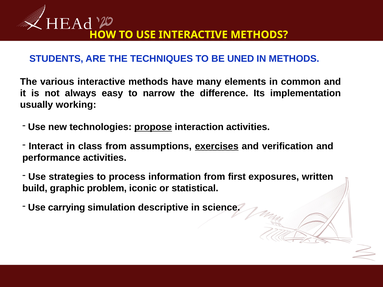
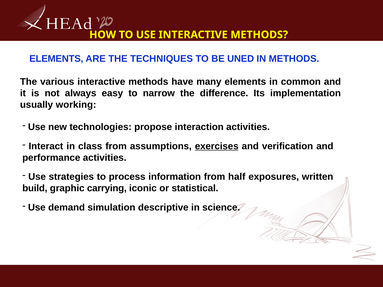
STUDENTS at (56, 59): STUDENTS -> ELEMENTS
propose underline: present -> none
first: first -> half
problem: problem -> carrying
carrying: carrying -> demand
